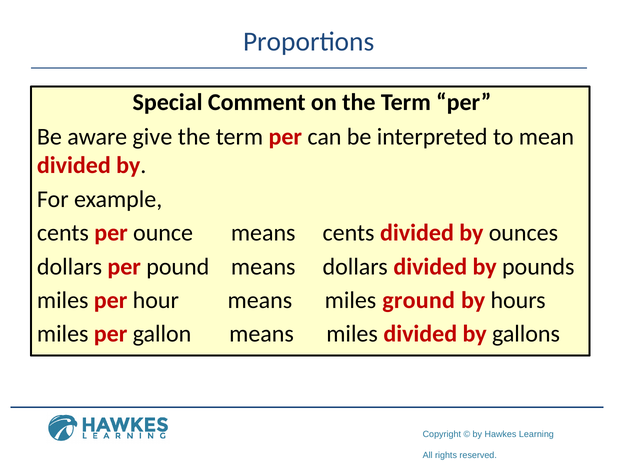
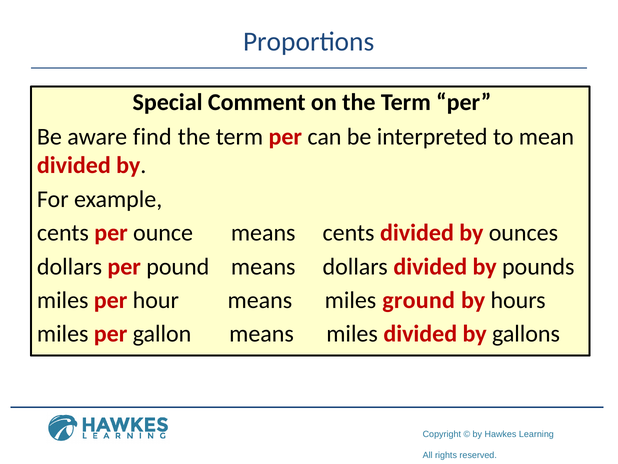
give: give -> find
